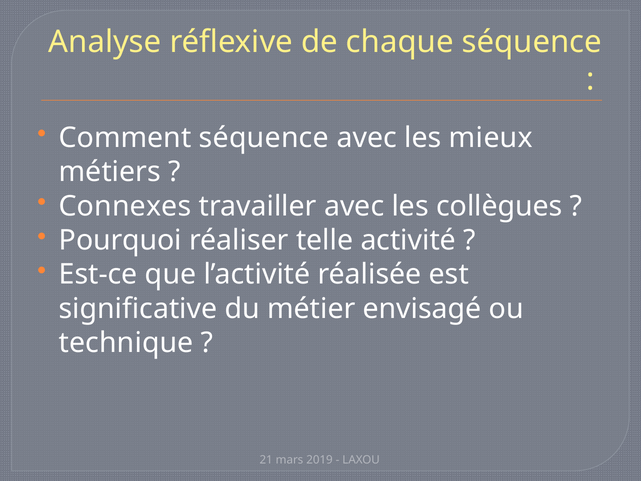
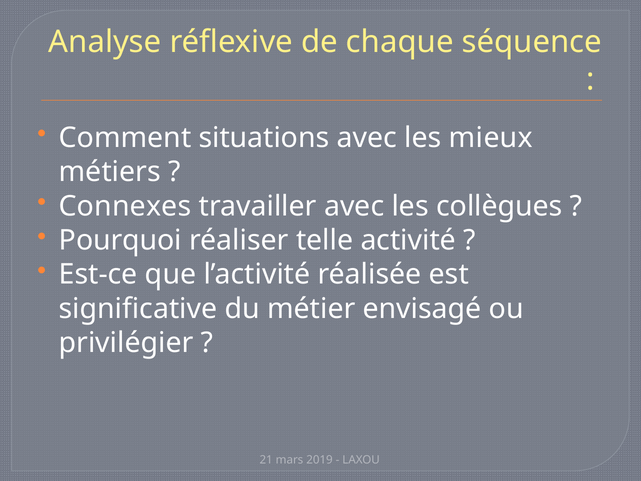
Comment séquence: séquence -> situations
technique: technique -> privilégier
